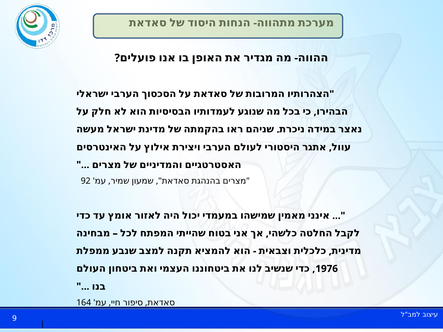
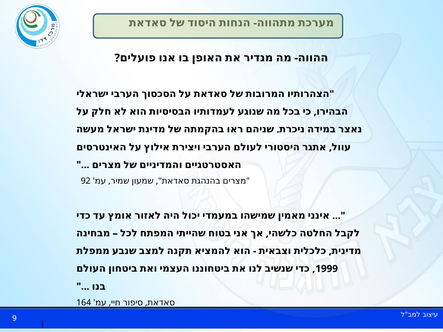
1976: 1976 -> 1999
